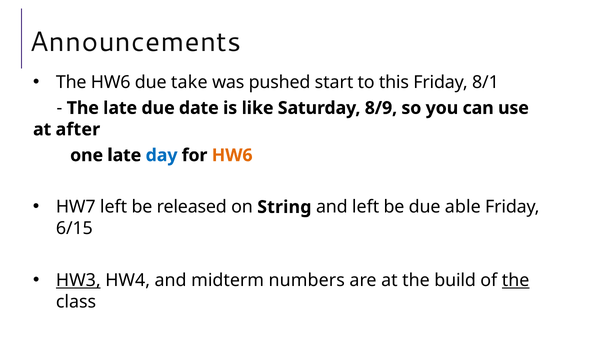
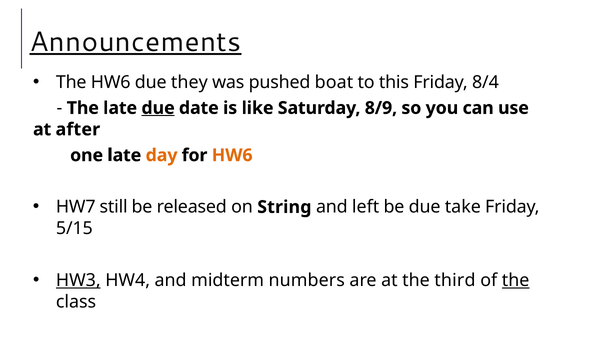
Announcements underline: none -> present
due take: take -> they
start: start -> boat
8/1: 8/1 -> 8/4
due at (158, 108) underline: none -> present
day colour: blue -> orange
HW7 left: left -> still
due able: able -> take
6/15: 6/15 -> 5/15
build: build -> third
